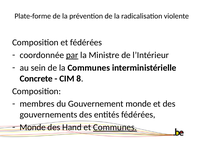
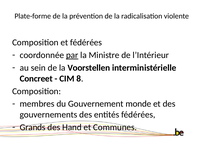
la Communes: Communes -> Voorstellen
Concrete: Concrete -> Concreet
Monde at (33, 127): Monde -> Grands
Communes at (115, 127) underline: present -> none
